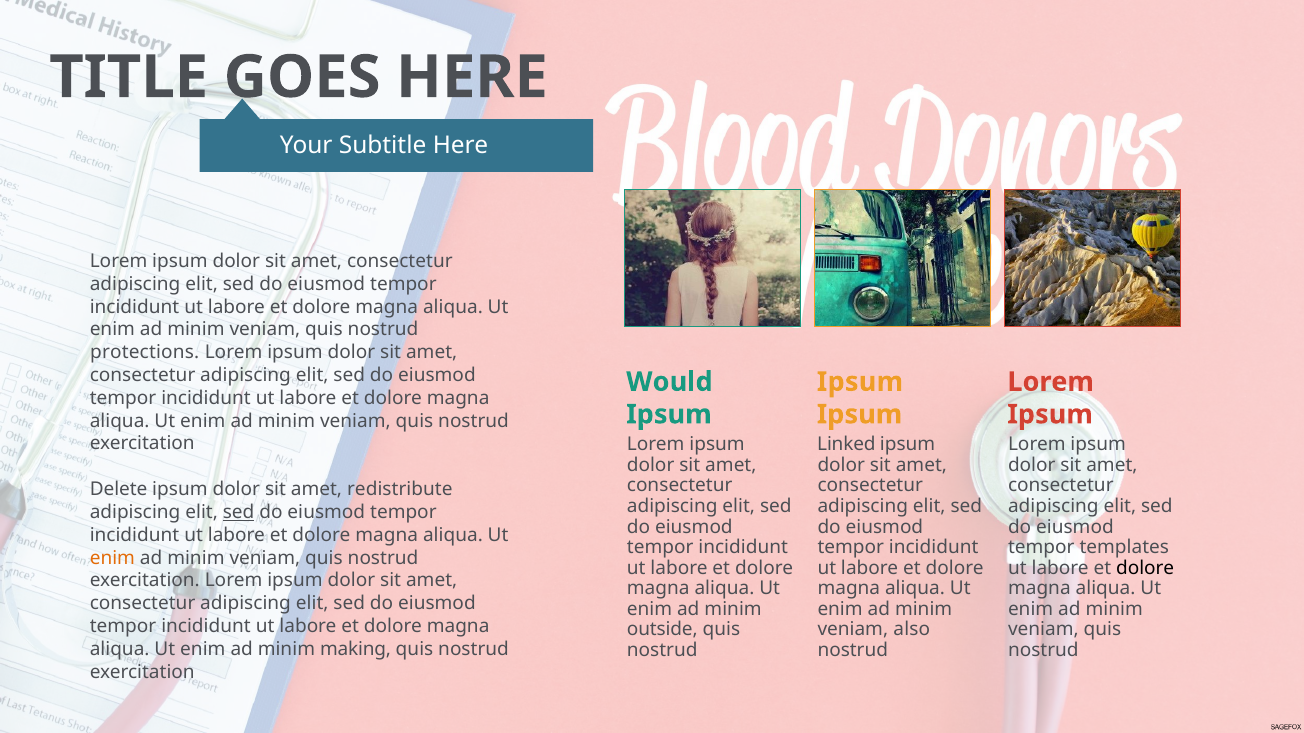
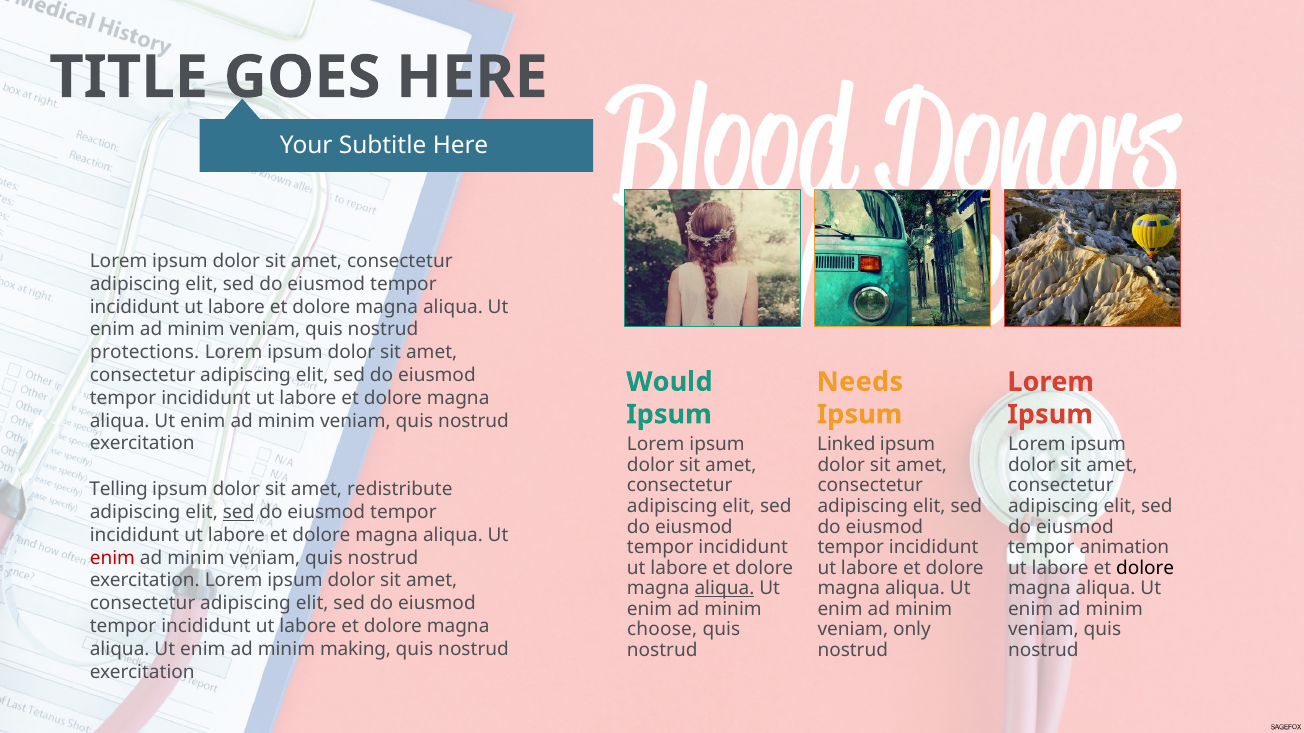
Ipsum at (860, 382): Ipsum -> Needs
Delete: Delete -> Telling
templates: templates -> animation
enim at (112, 558) colour: orange -> red
aliqua at (724, 589) underline: none -> present
outside: outside -> choose
also: also -> only
